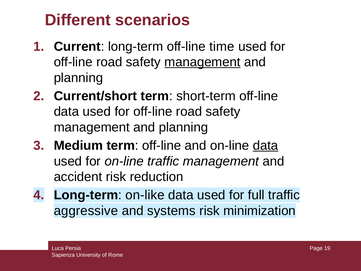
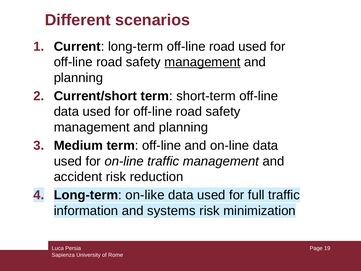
long-term off-line time: time -> road
data at (266, 145) underline: present -> none
aggressive: aggressive -> information
